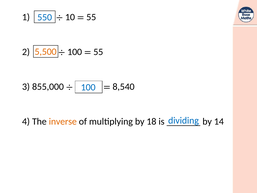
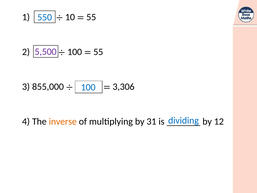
5,500 colour: orange -> purple
8,540: 8,540 -> 3,306
18: 18 -> 31
14: 14 -> 12
